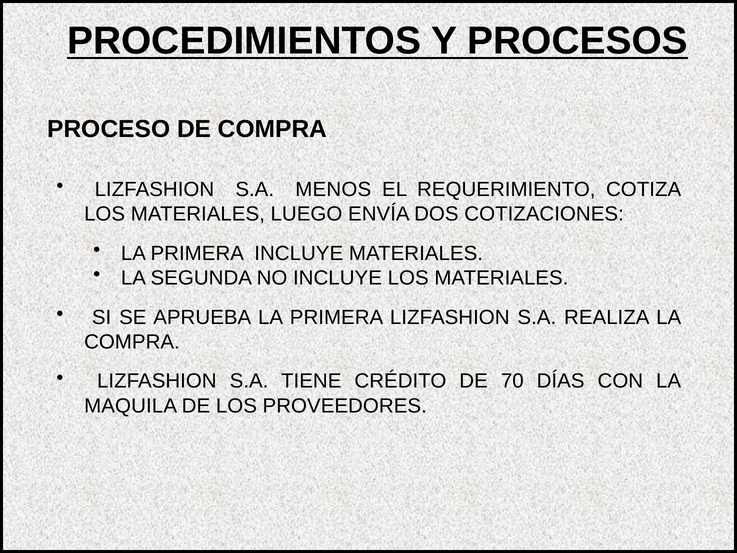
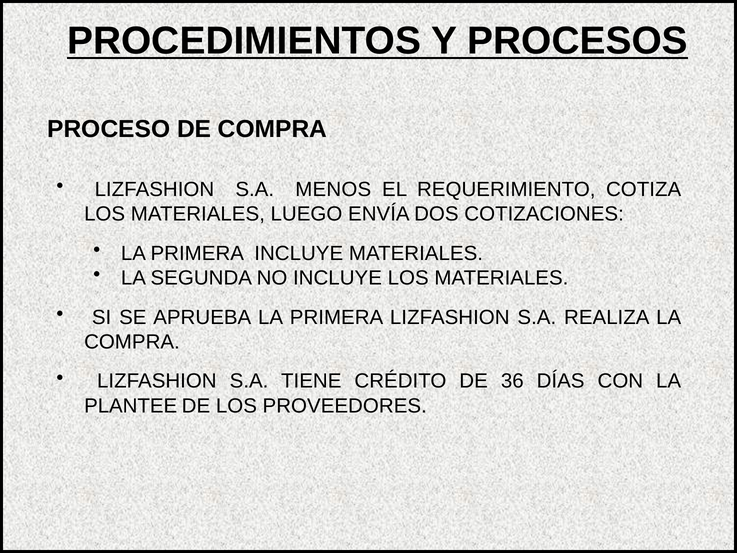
70: 70 -> 36
MAQUILA: MAQUILA -> PLANTEE
